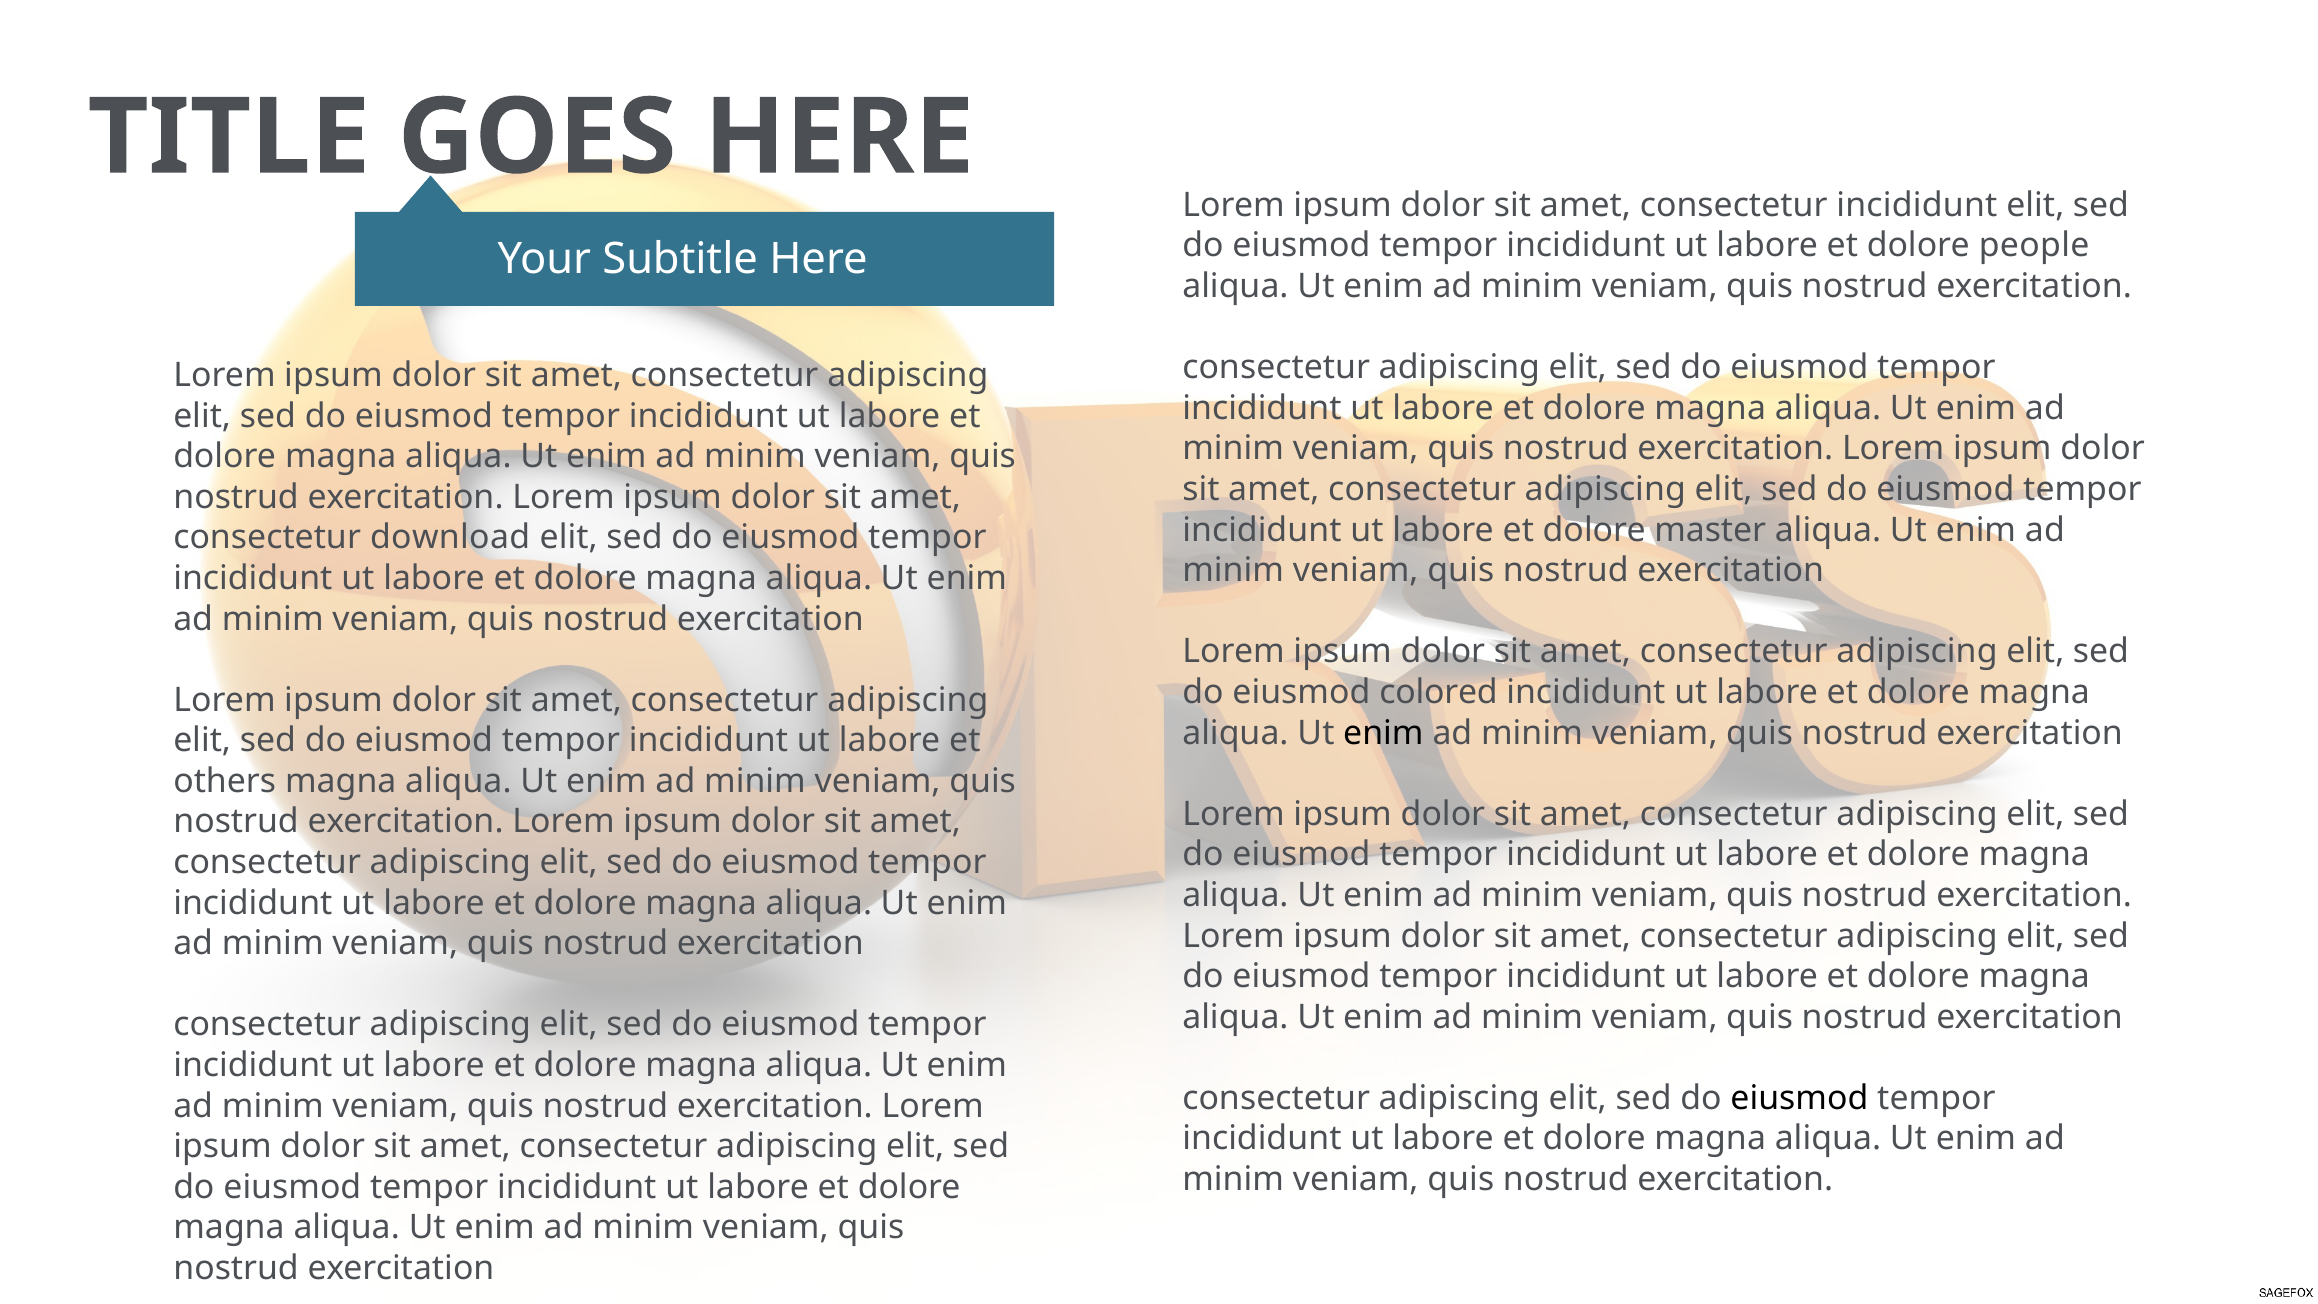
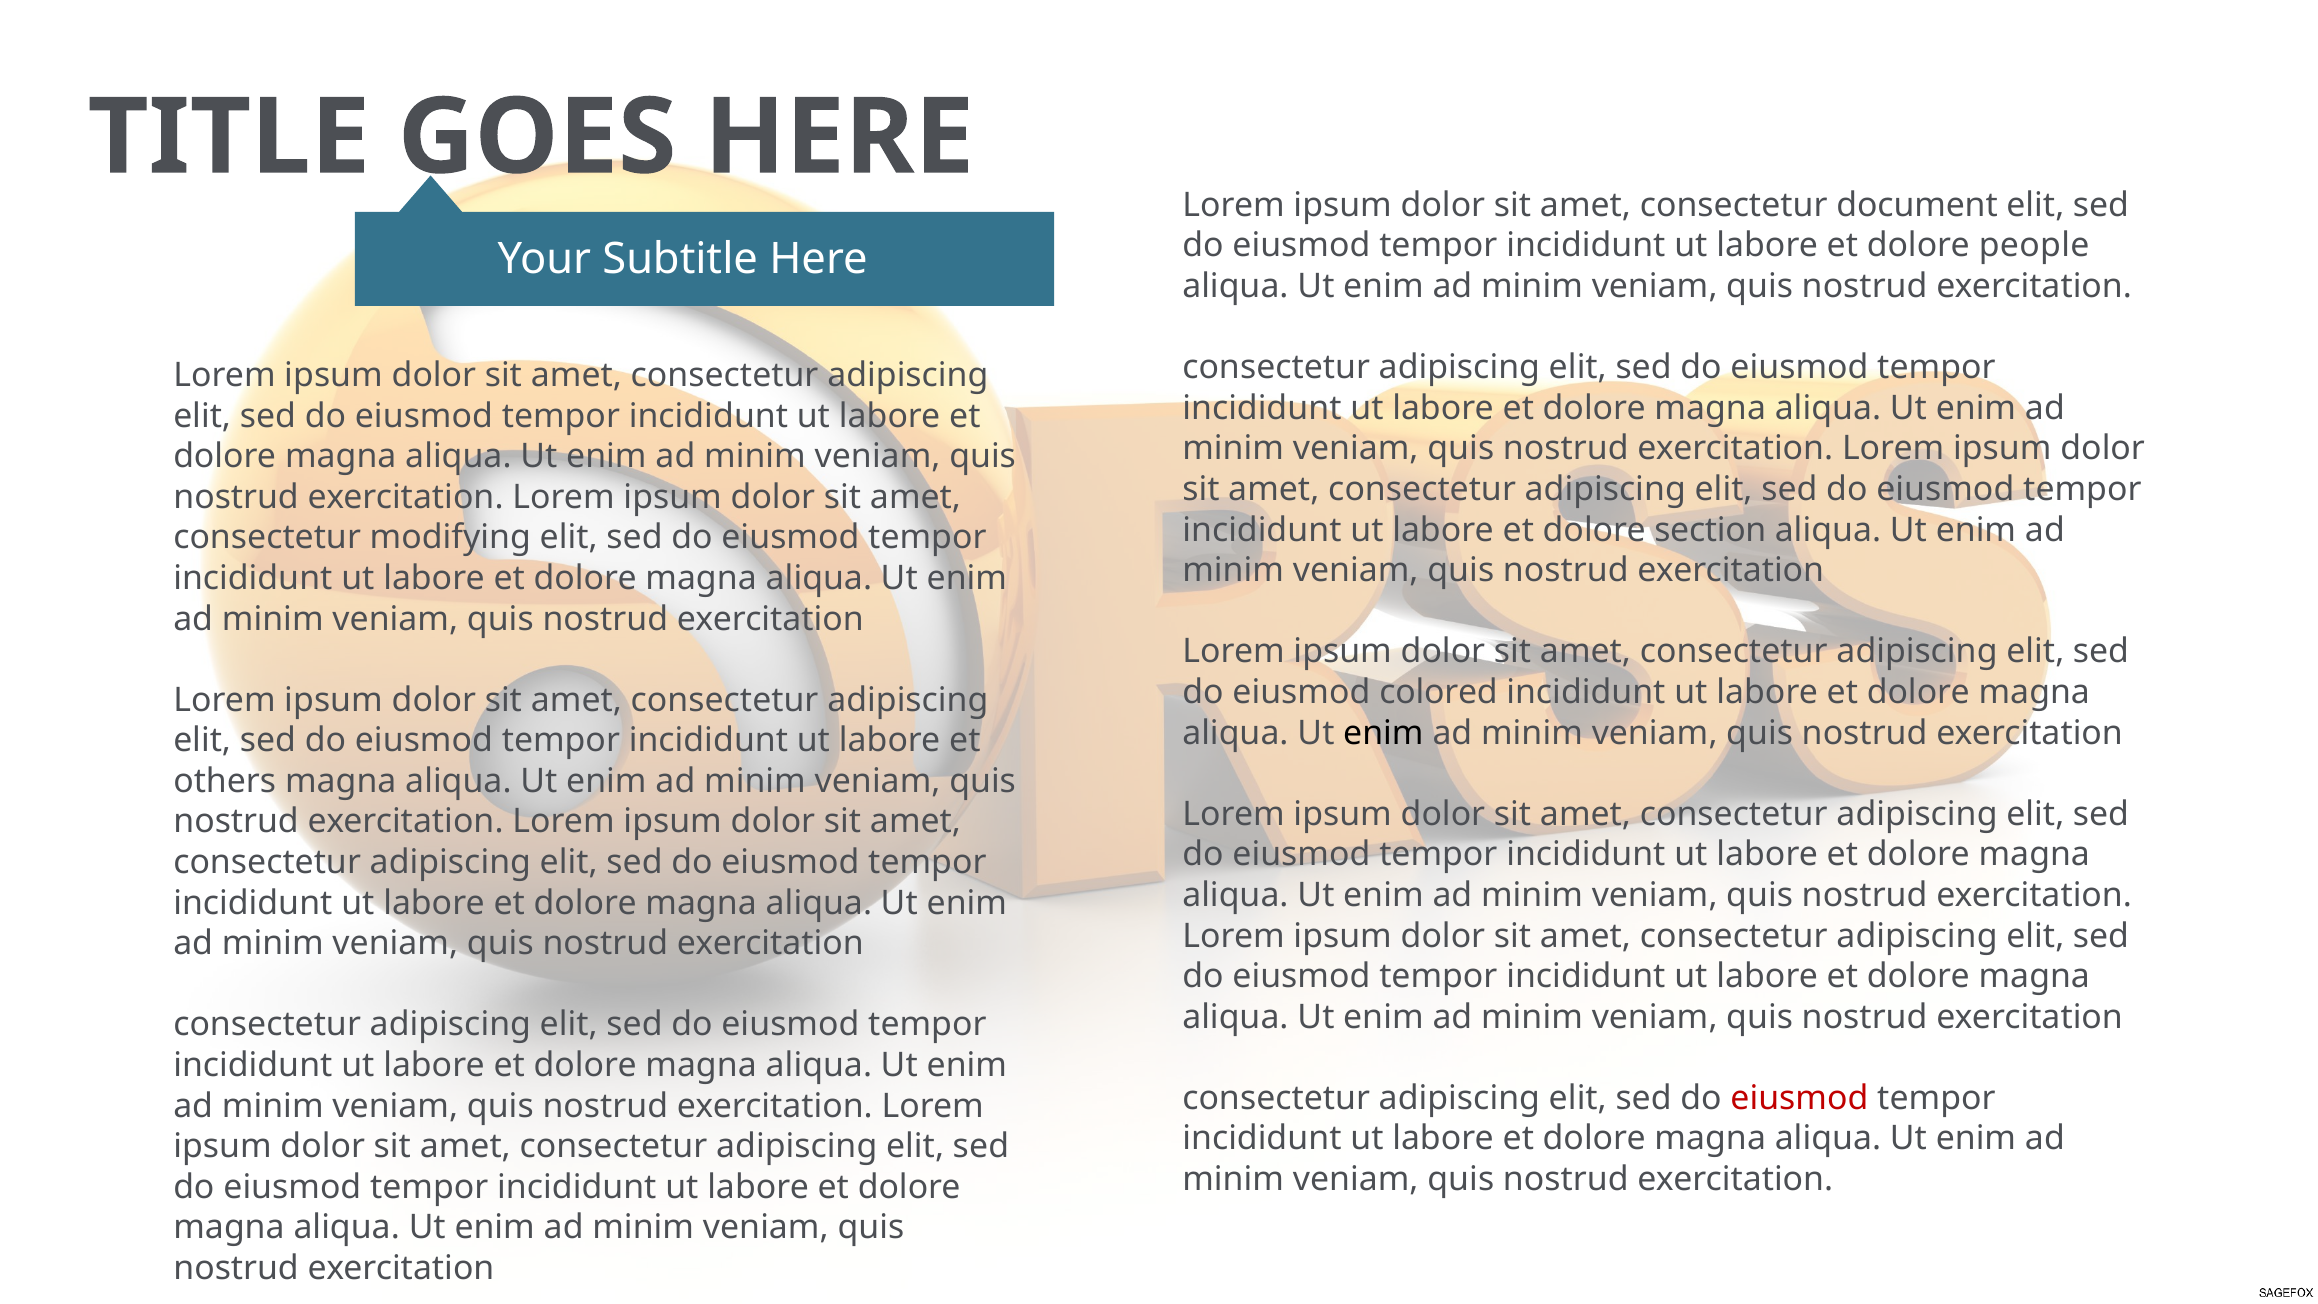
consectetur incididunt: incididunt -> document
master: master -> section
download: download -> modifying
eiusmod at (1799, 1098) colour: black -> red
